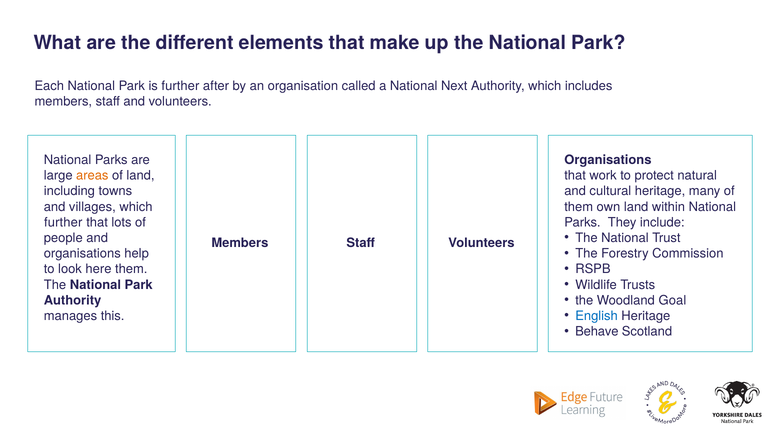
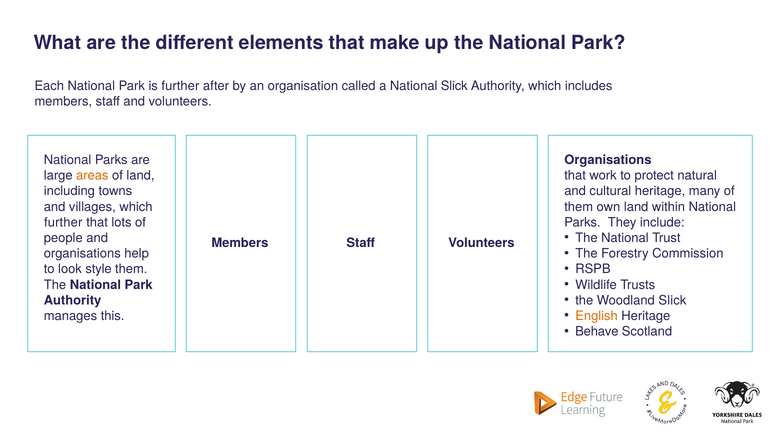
National Next: Next -> Slick
here: here -> style
Woodland Goal: Goal -> Slick
English colour: blue -> orange
